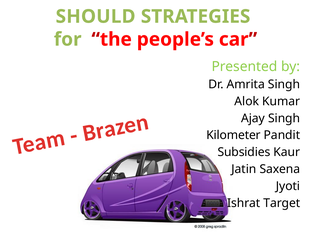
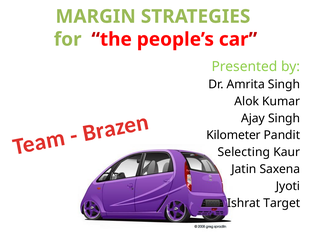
SHOULD: SHOULD -> MARGIN
Subsidies: Subsidies -> Selecting
